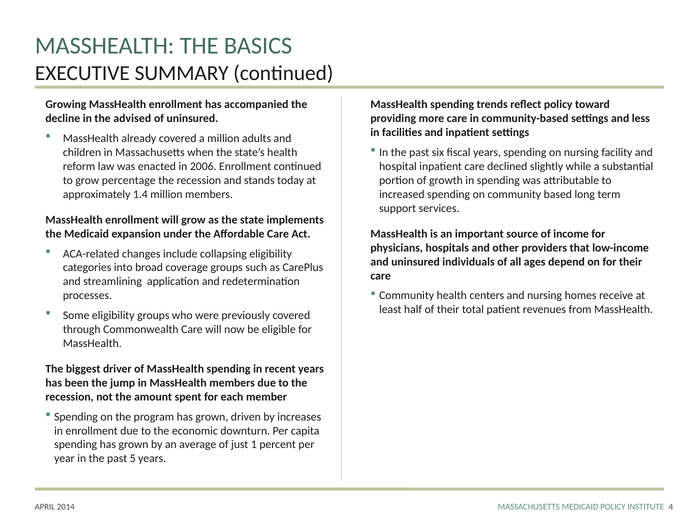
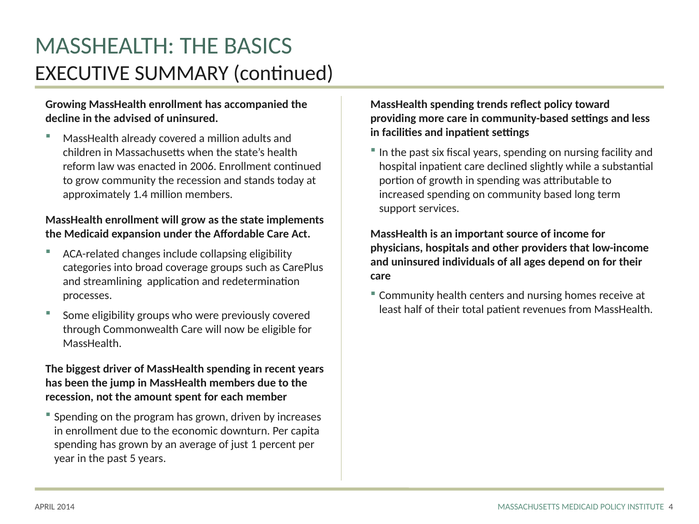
grow percentage: percentage -> community
